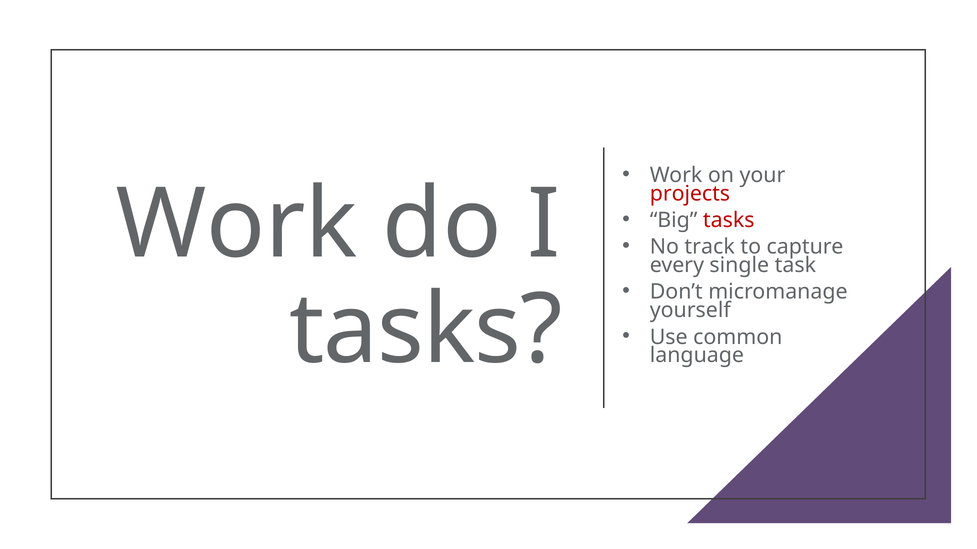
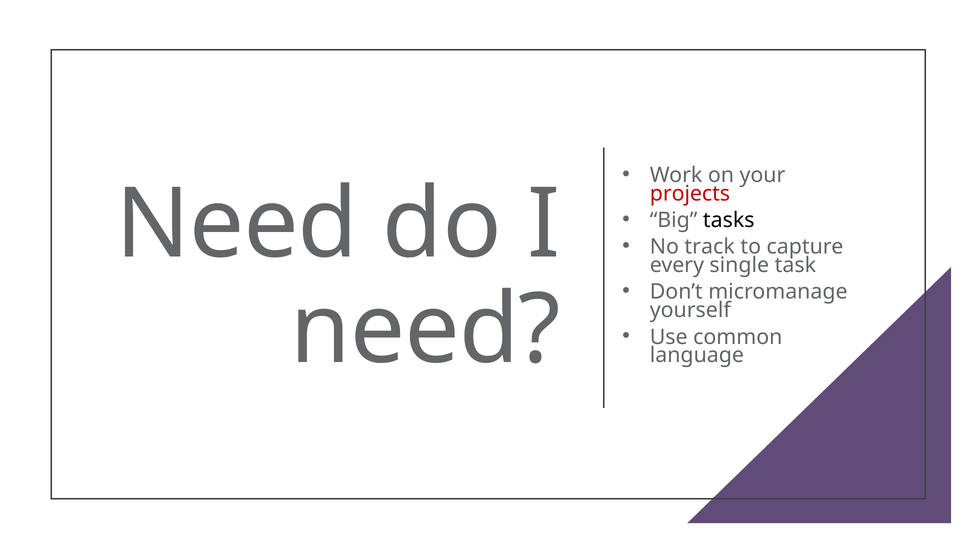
Work at (237, 225): Work -> Need
tasks at (729, 221) colour: red -> black
tasks at (426, 330): tasks -> need
